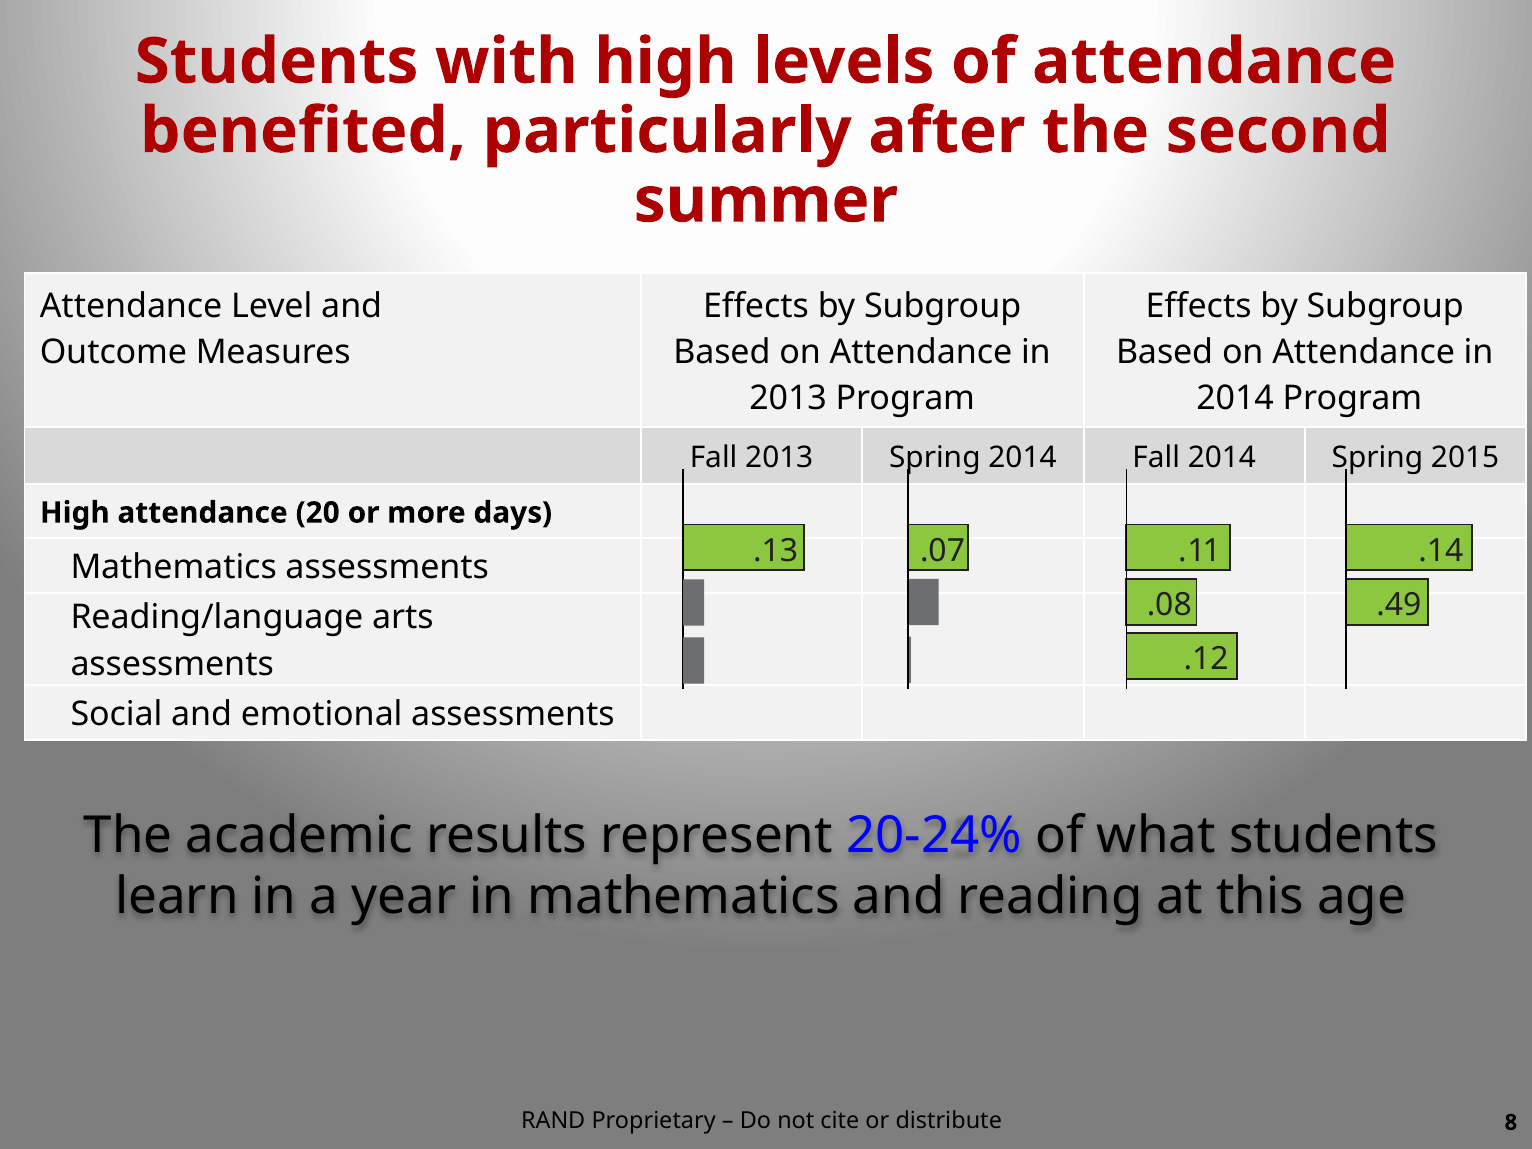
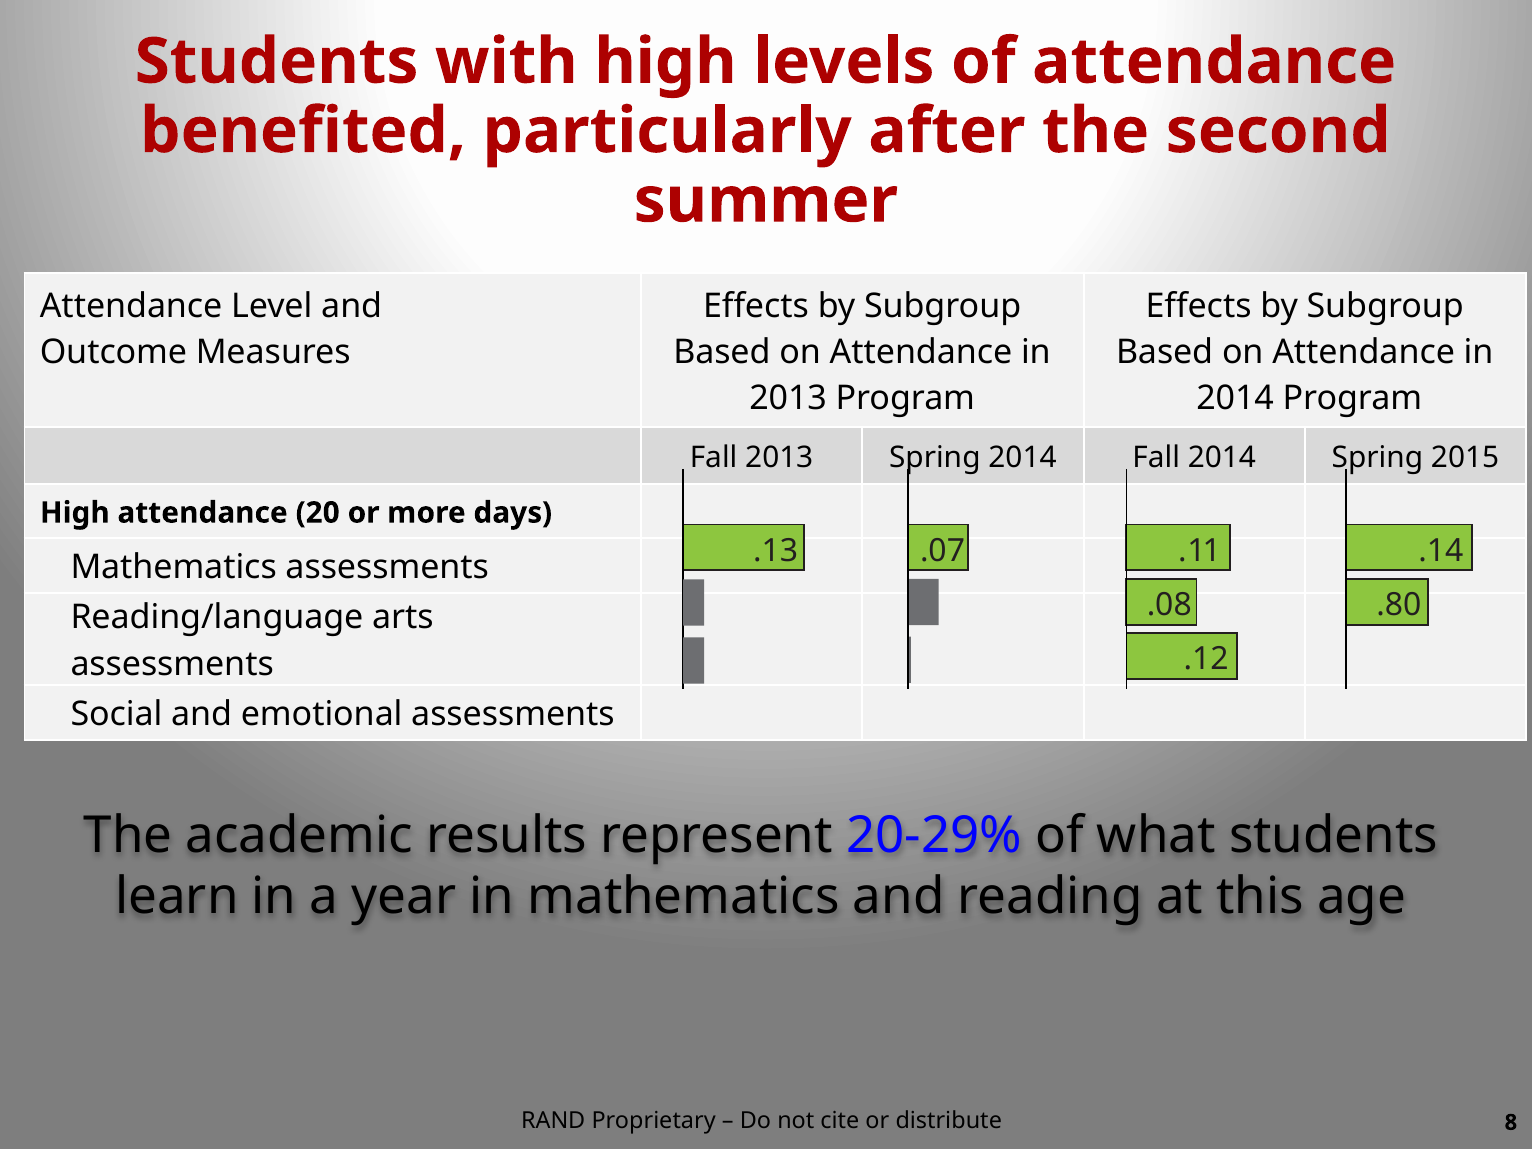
.49: .49 -> .80
20-24%: 20-24% -> 20-29%
